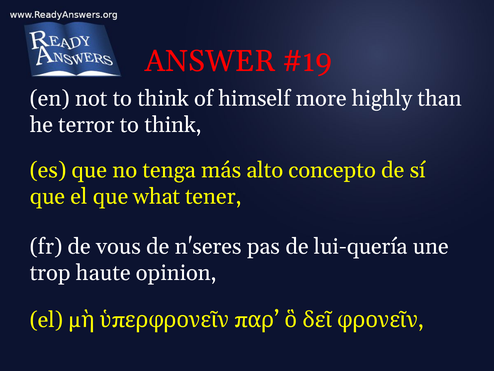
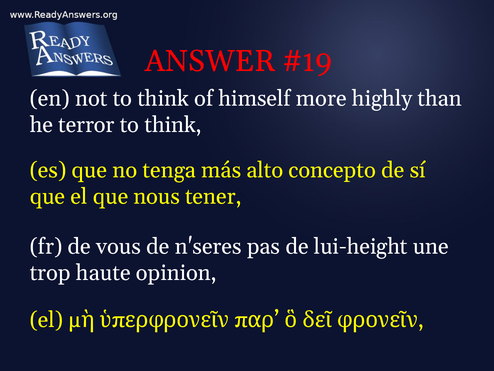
what: what -> nous
lui-quería: lui-quería -> lui-height
